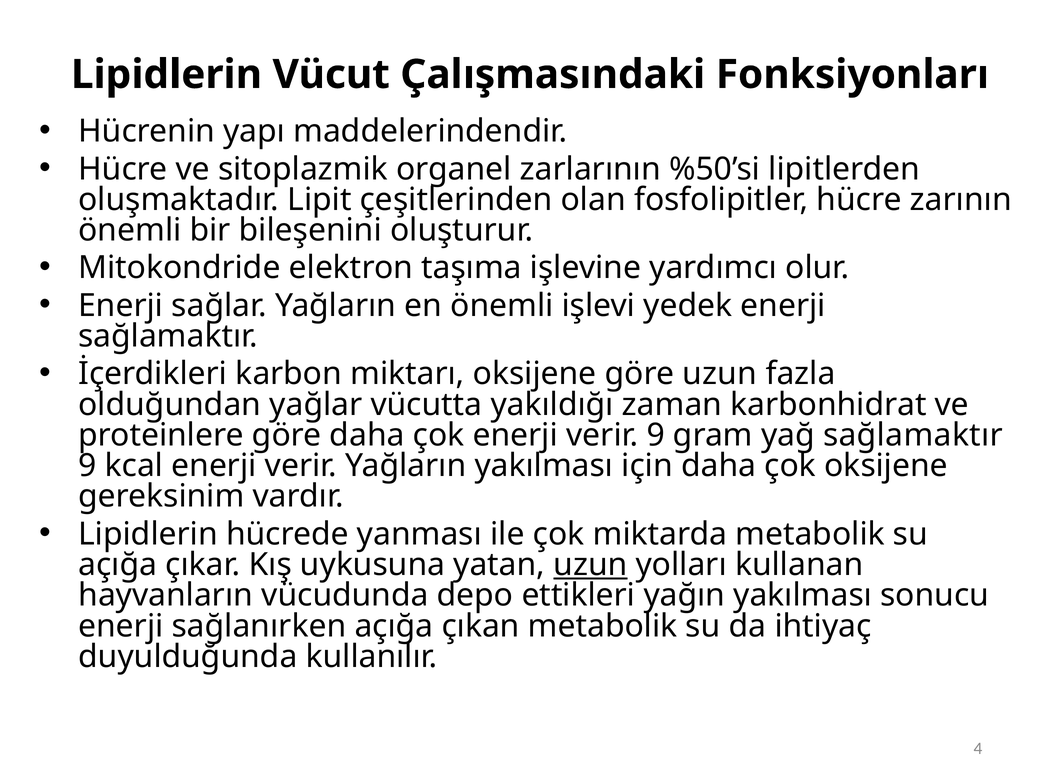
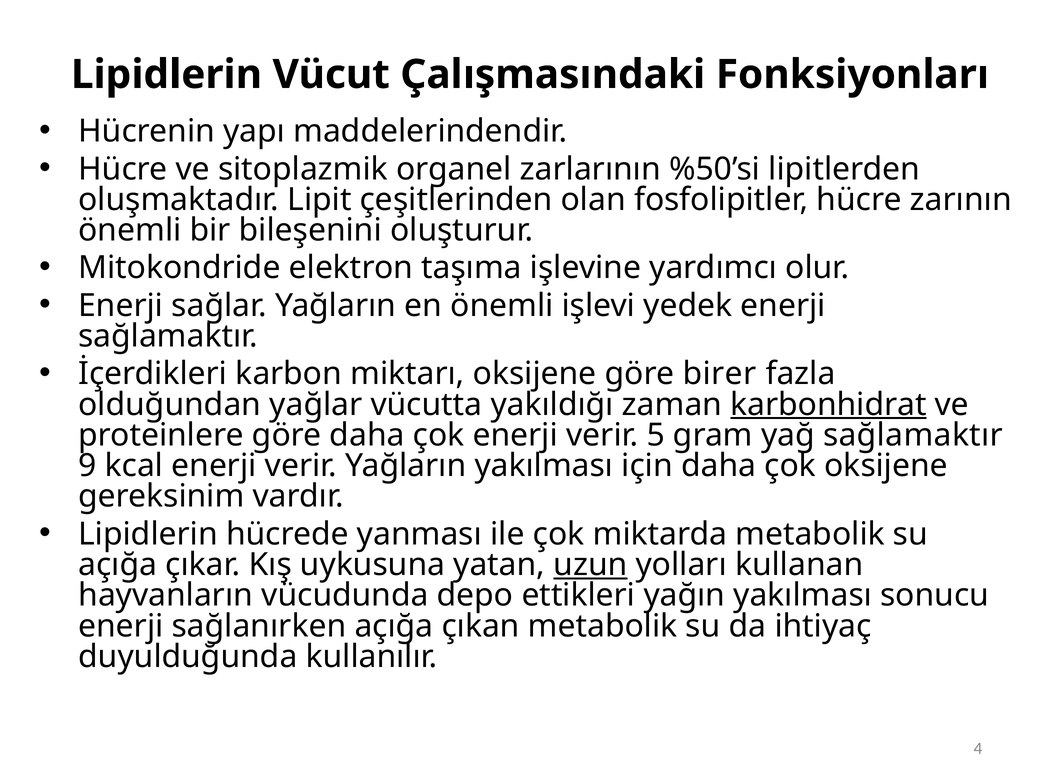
göre uzun: uzun -> birer
karbonhidrat underline: none -> present
verir 9: 9 -> 5
